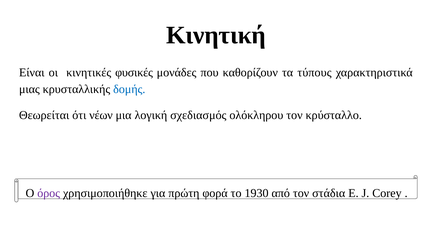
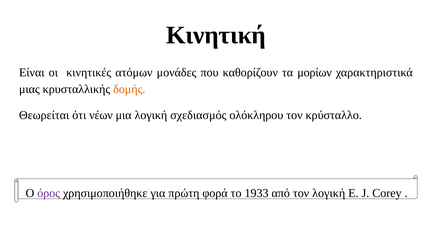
φυσικές: φυσικές -> ατόμων
τύπους: τύπους -> μορίων
δομής colour: blue -> orange
1930: 1930 -> 1933
τον στάδια: στάδια -> λογική
